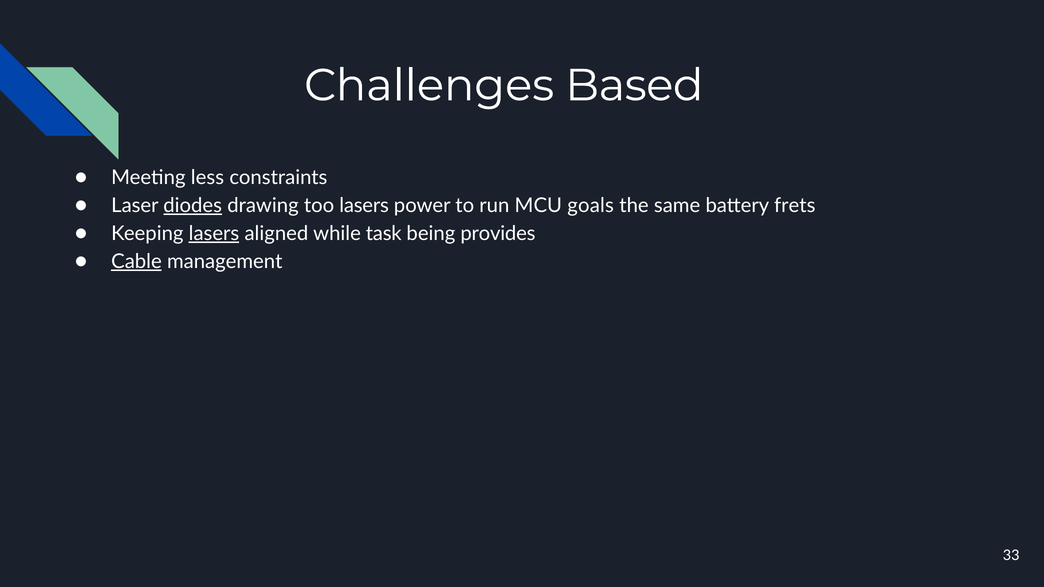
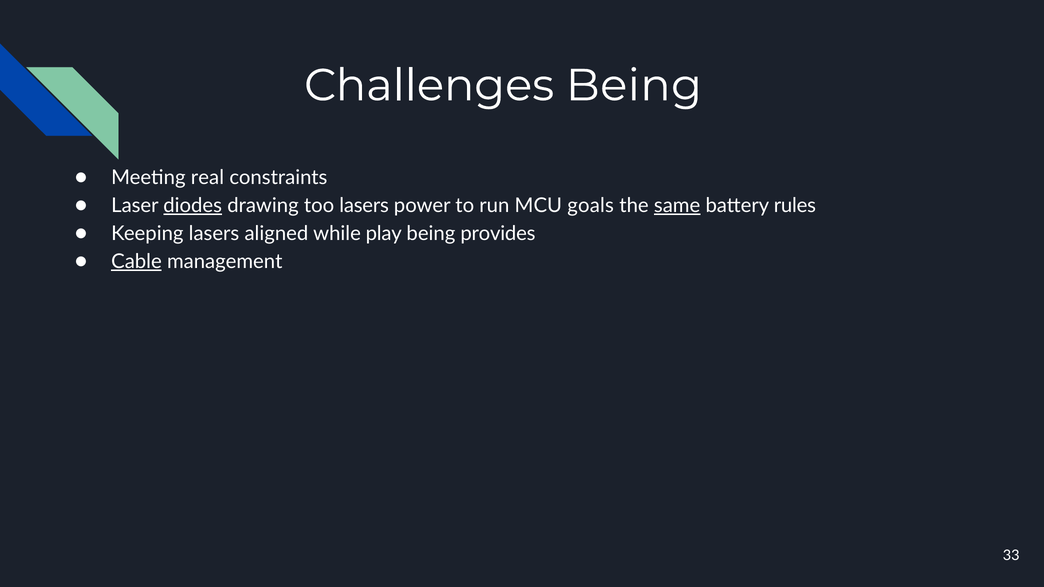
Challenges Based: Based -> Being
less: less -> real
same underline: none -> present
frets: frets -> rules
lasers at (214, 234) underline: present -> none
task: task -> play
